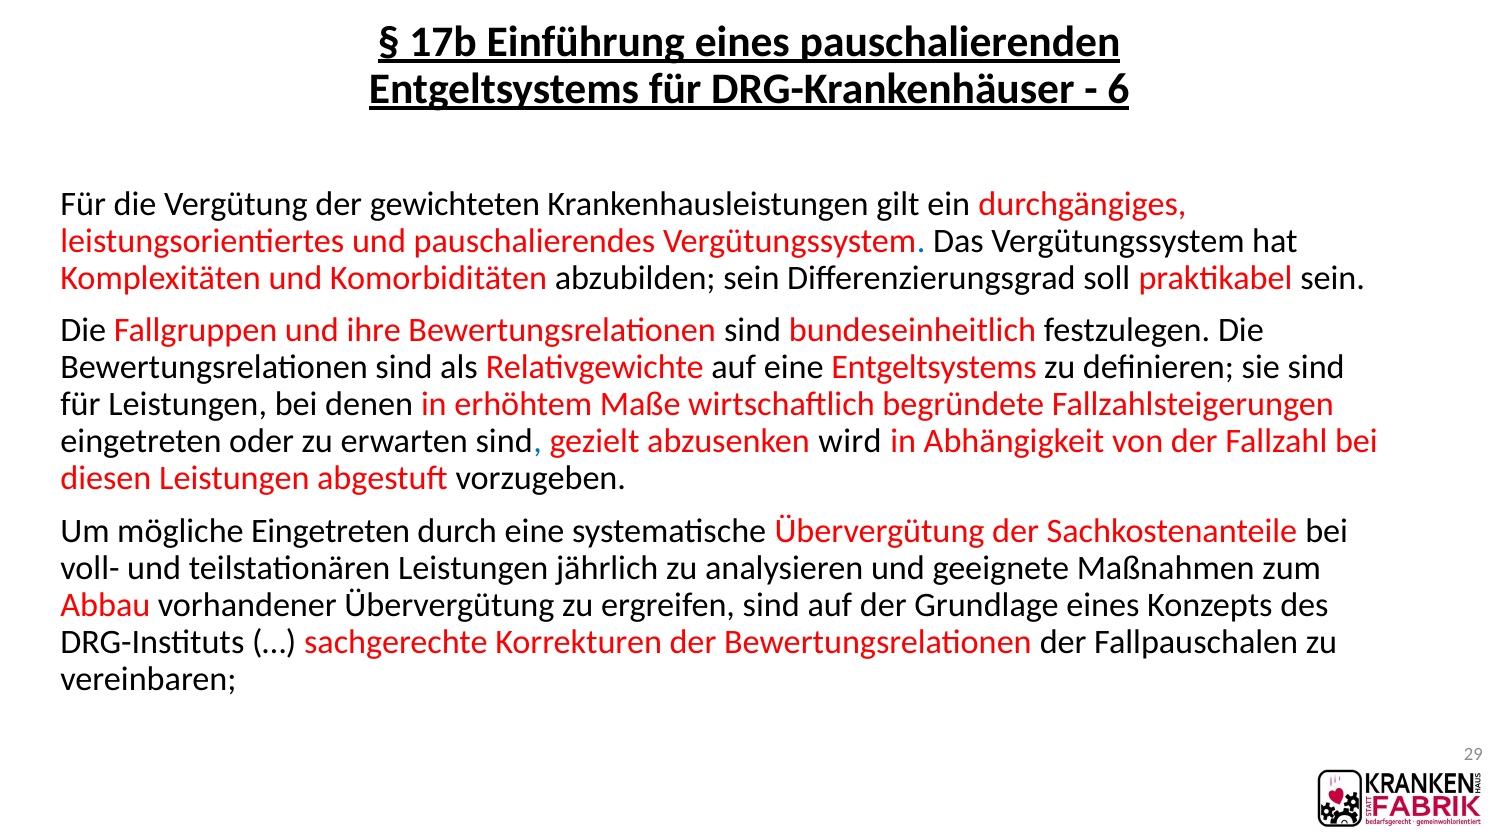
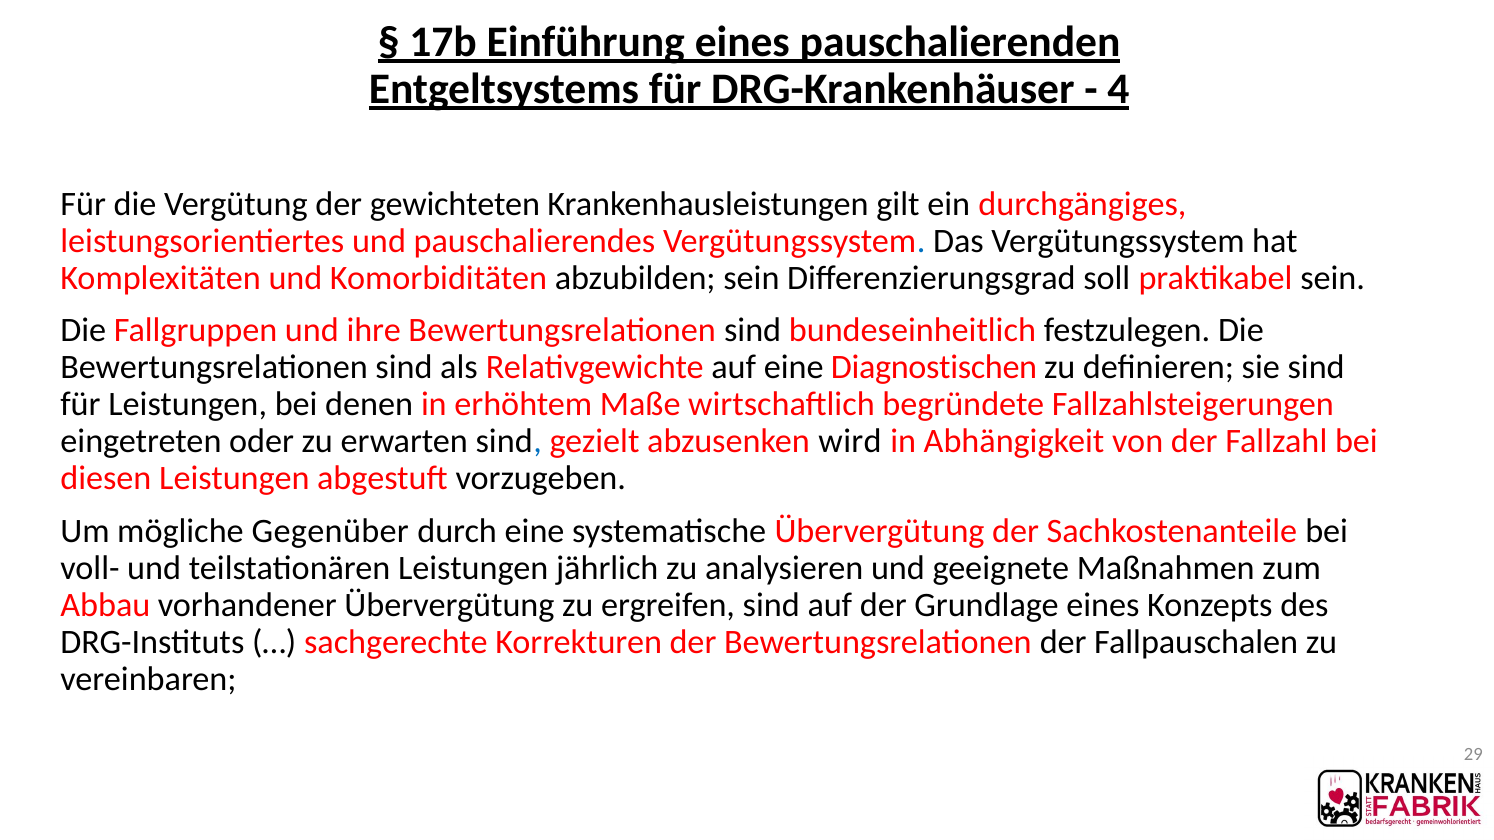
6: 6 -> 4
eine Entgeltsystems: Entgeltsystems -> Diagnostischen
mögliche Eingetreten: Eingetreten -> Gegenüber
